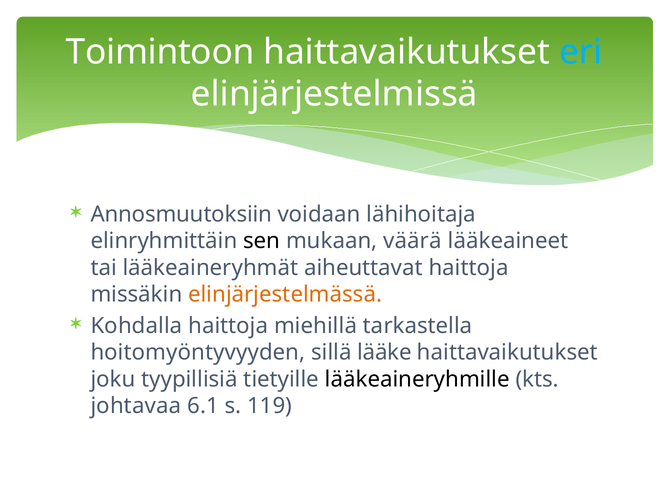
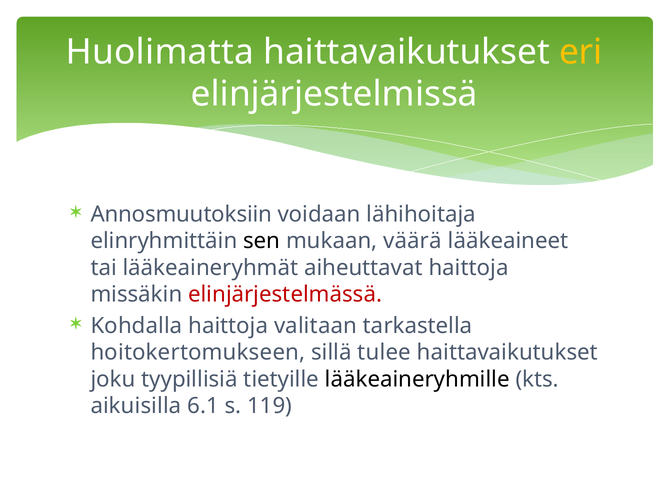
Toimintoon: Toimintoon -> Huolimatta
eri colour: light blue -> yellow
elinjärjestelmässä colour: orange -> red
miehillä: miehillä -> valitaan
hoitomyöntyvyyden: hoitomyöntyvyyden -> hoitokertomukseen
lääke: lääke -> tulee
johtavaa: johtavaa -> aikuisilla
